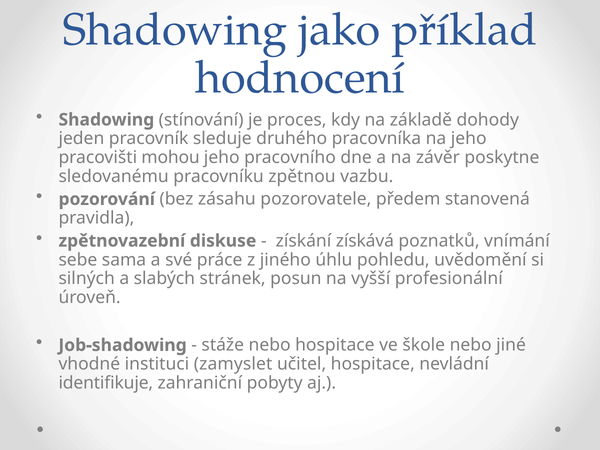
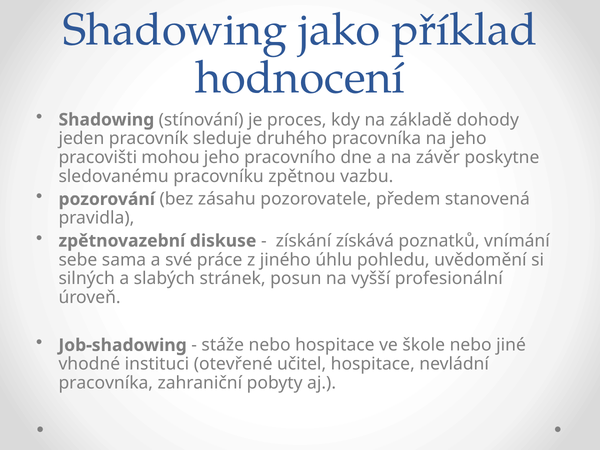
zamyslet: zamyslet -> otevřené
identifikuje at (106, 383): identifikuje -> pracovníka
